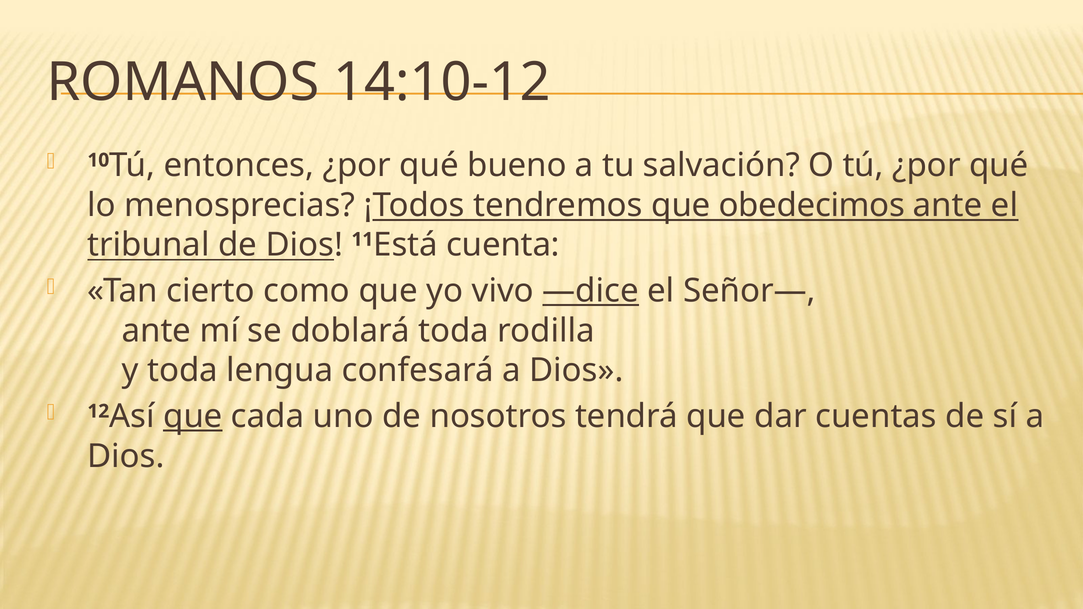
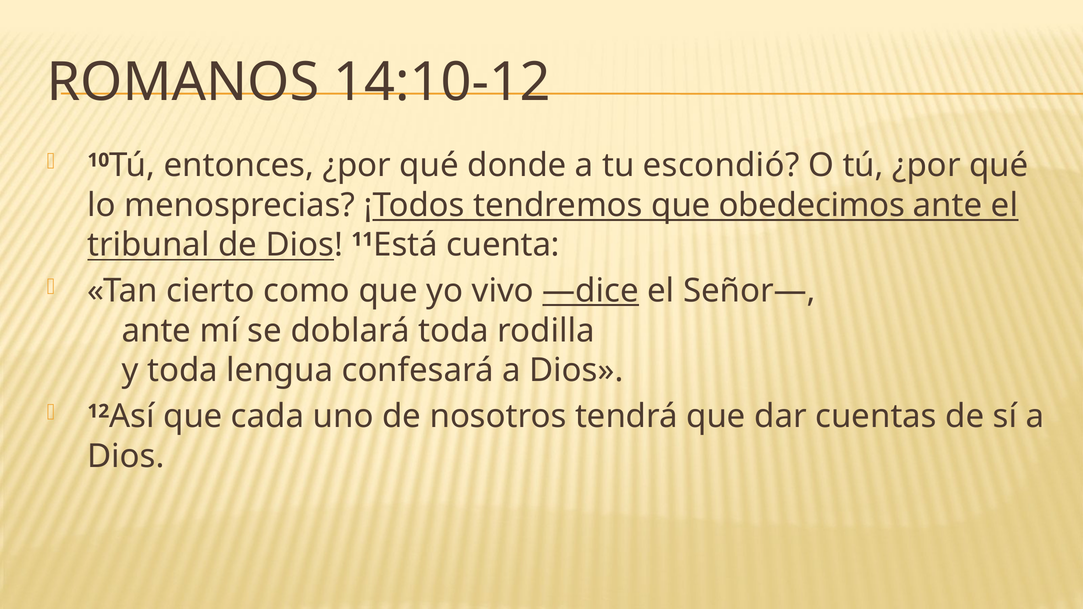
bueno: bueno -> donde
salvación: salvación -> escondió
que at (193, 417) underline: present -> none
